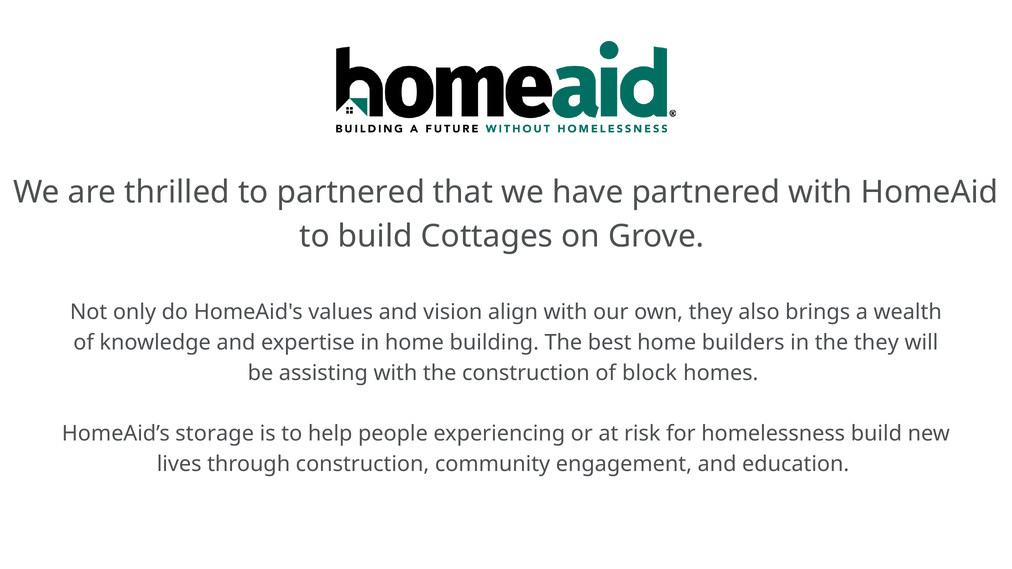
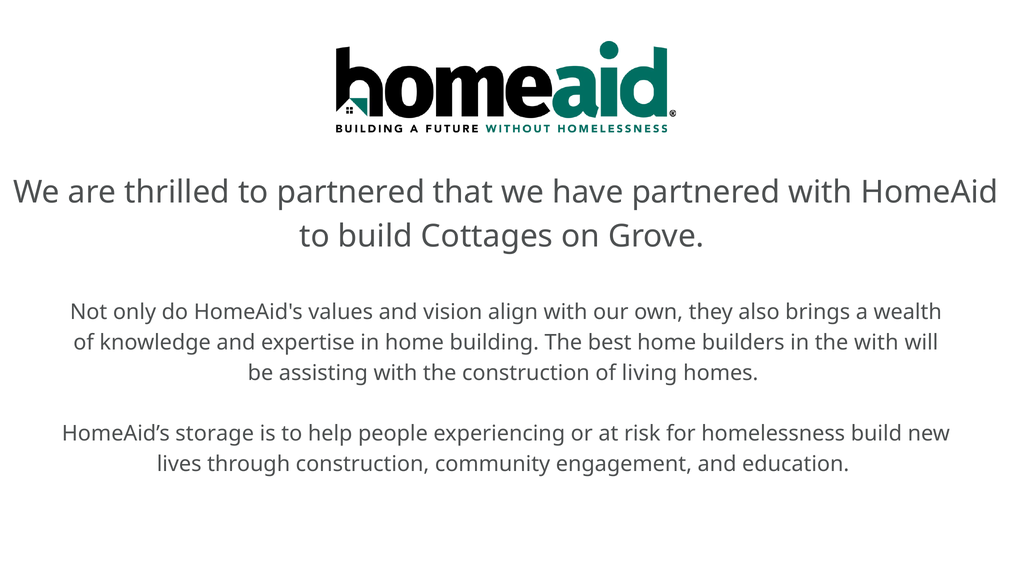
the they: they -> with
block: block -> living
